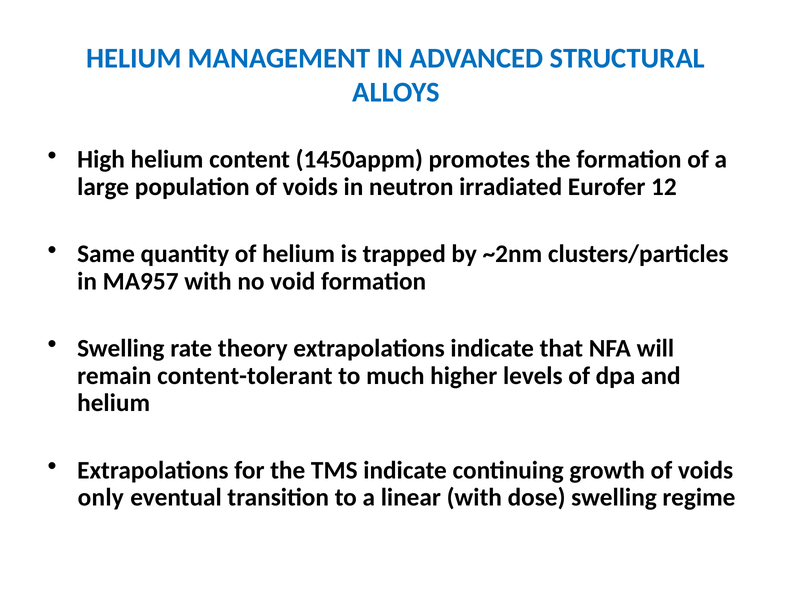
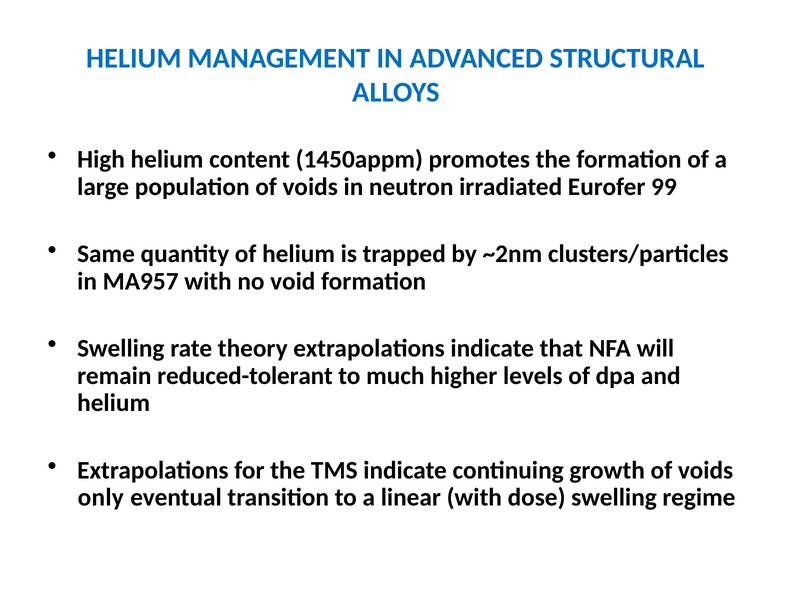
12: 12 -> 99
content-tolerant: content-tolerant -> reduced-tolerant
